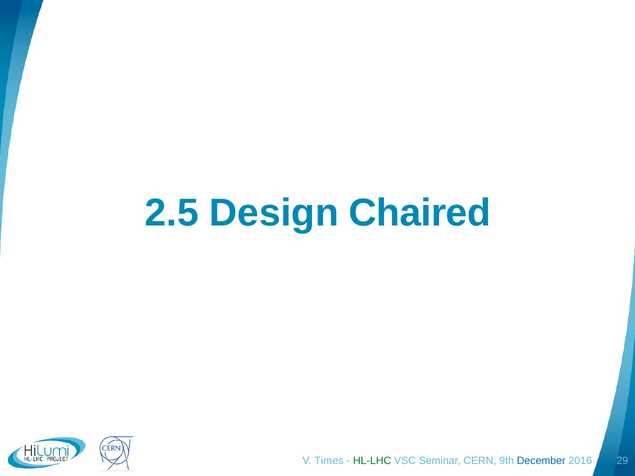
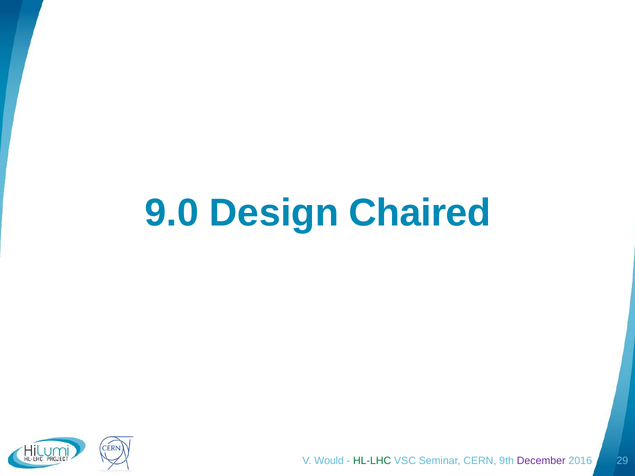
2.5: 2.5 -> 9.0
Times: Times -> Would
December colour: blue -> purple
